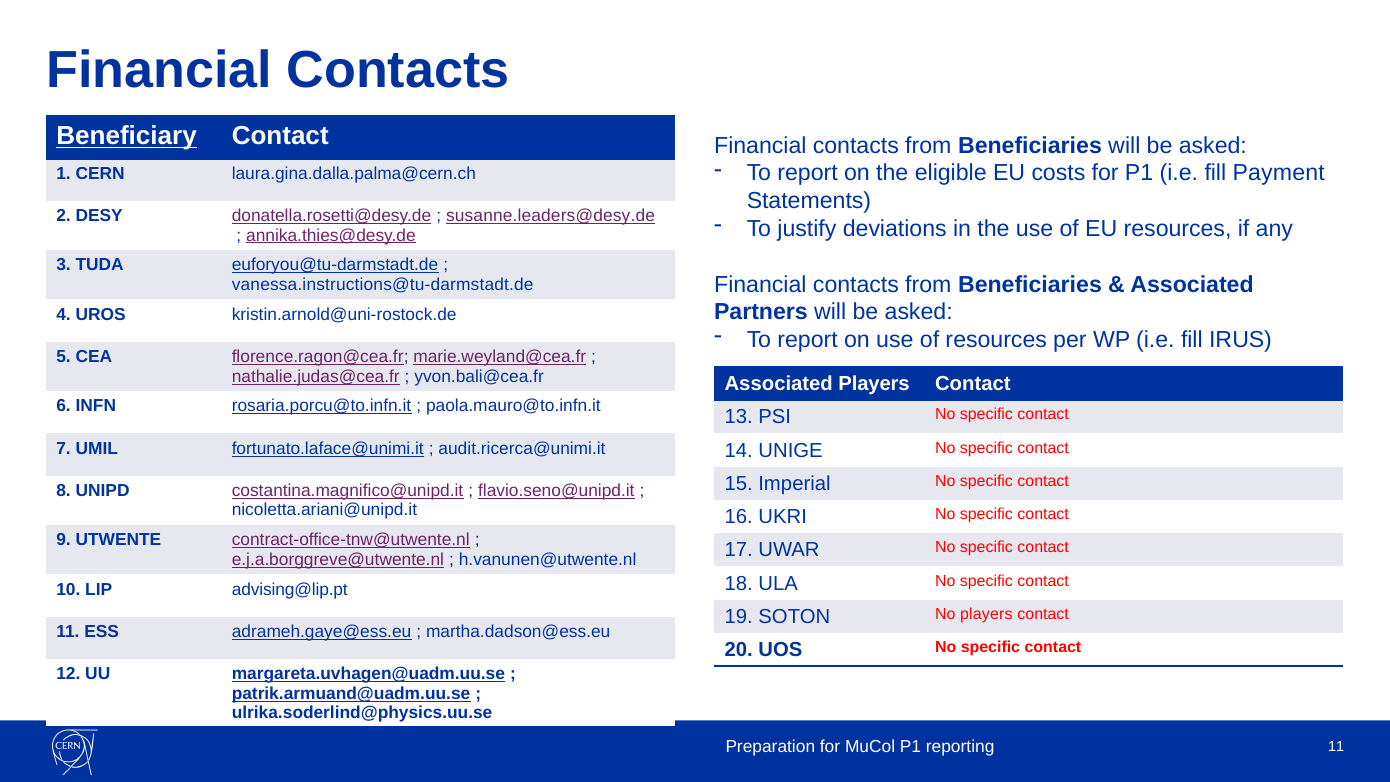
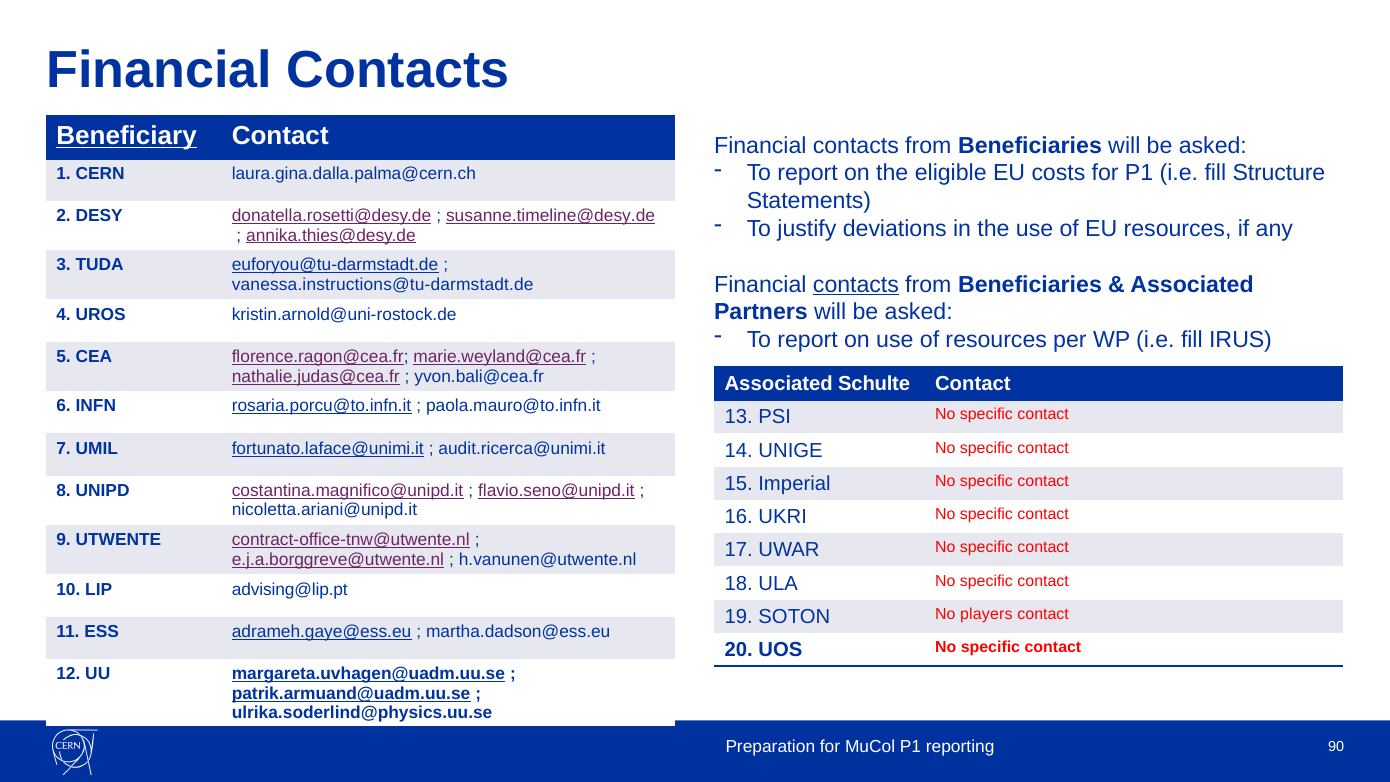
Payment: Payment -> Structure
susanne.leaders@desy.de: susanne.leaders@desy.de -> susanne.timeline@desy.de
contacts at (856, 284) underline: none -> present
Associated Players: Players -> Schulte
reporting 11: 11 -> 90
